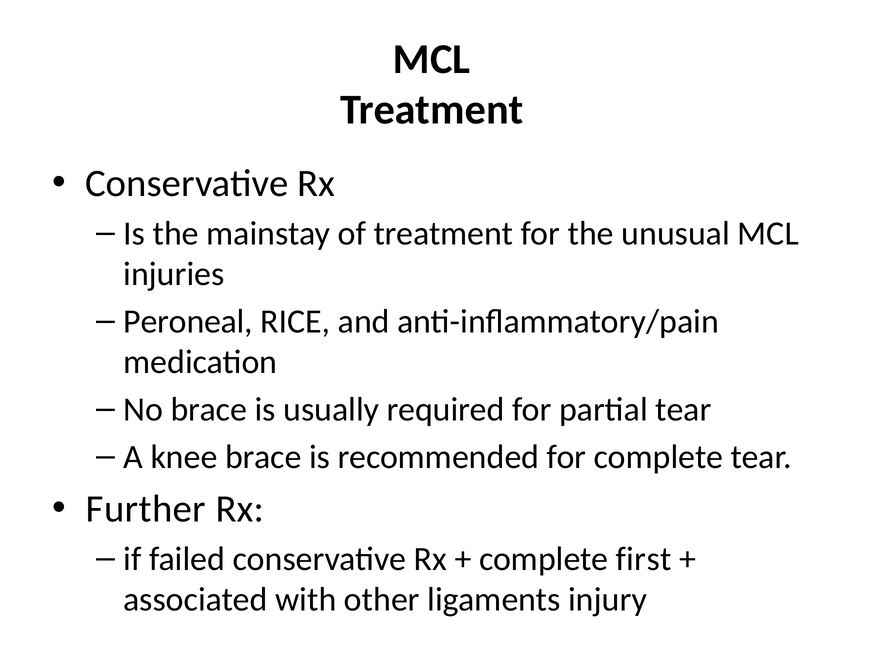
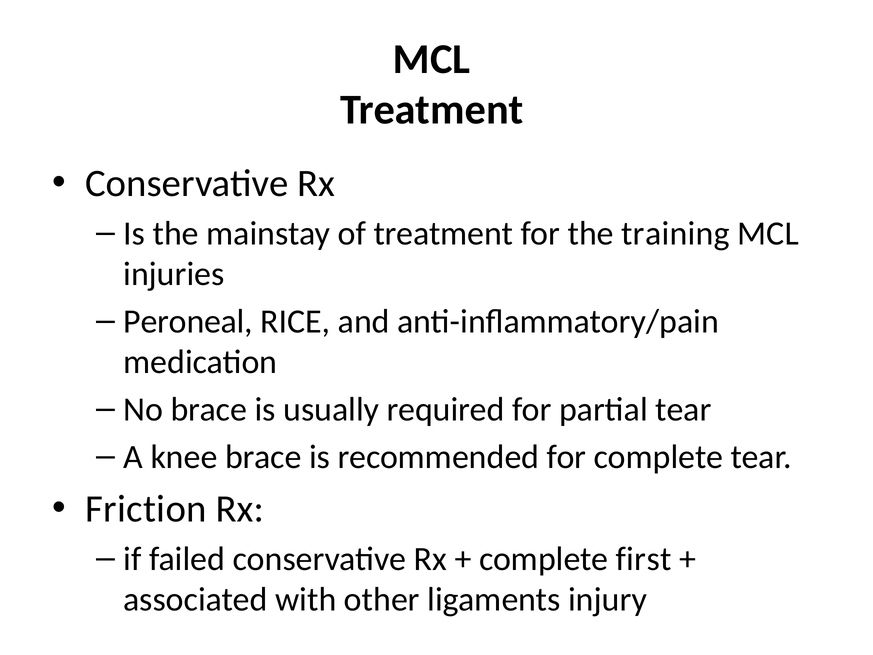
unusual: unusual -> training
Further: Further -> Friction
